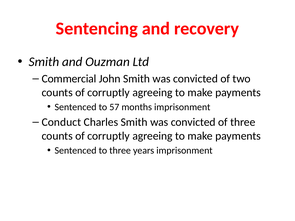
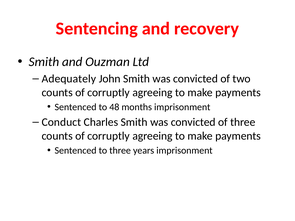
Commercial: Commercial -> Adequately
57: 57 -> 48
